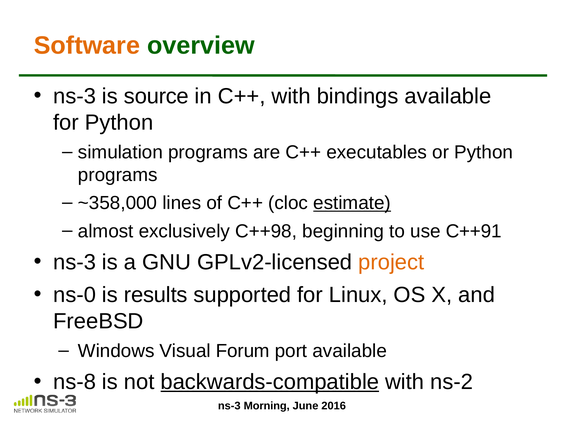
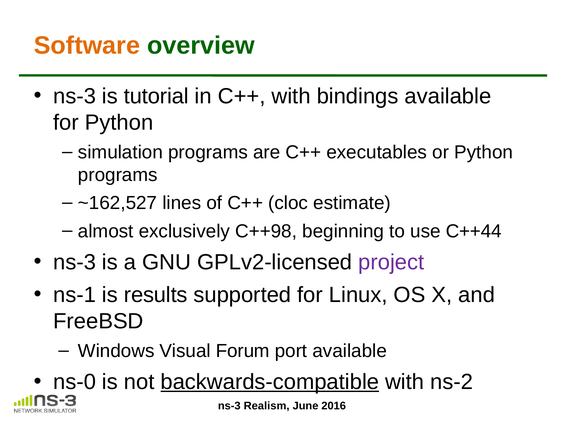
source: source -> tutorial
~358,000: ~358,000 -> ~162,527
estimate underline: present -> none
C++91: C++91 -> C++44
project colour: orange -> purple
ns-0: ns-0 -> ns-1
ns-8: ns-8 -> ns-0
Morning: Morning -> Realism
